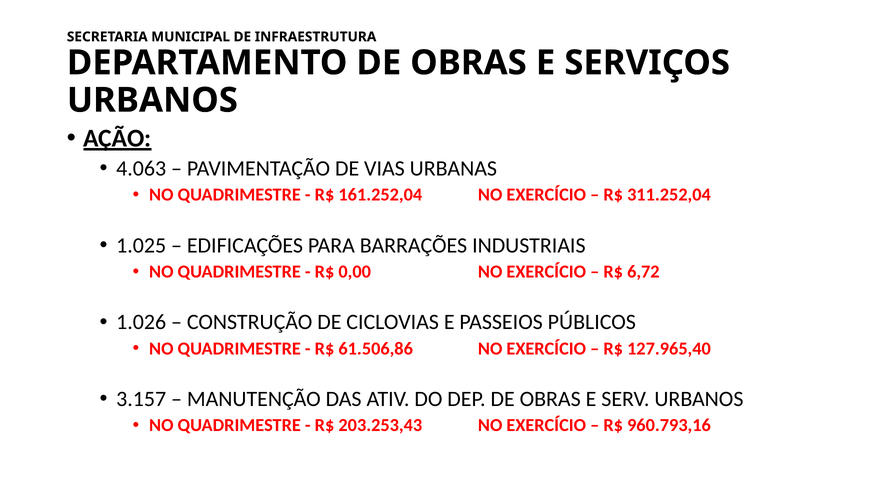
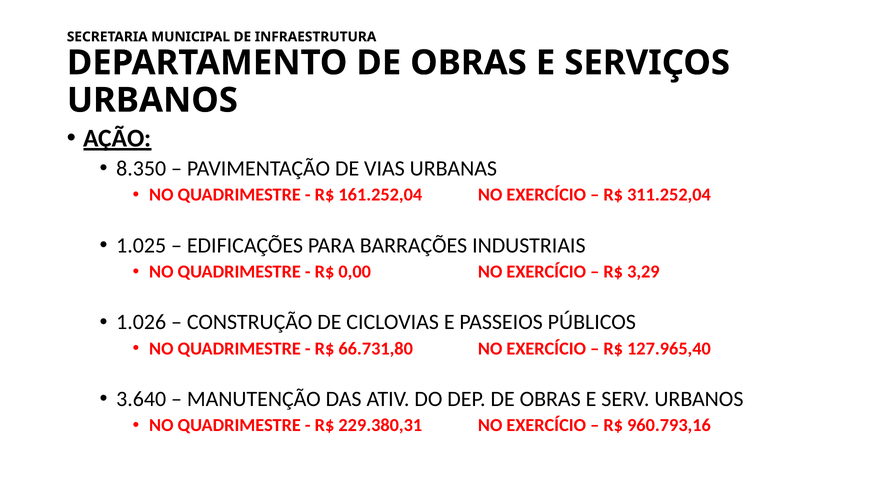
4.063: 4.063 -> 8.350
6,72: 6,72 -> 3,29
61.506,86: 61.506,86 -> 66.731,80
3.157: 3.157 -> 3.640
203.253,43: 203.253,43 -> 229.380,31
